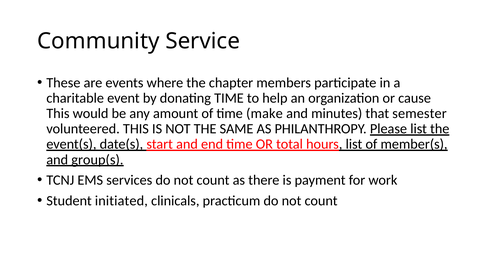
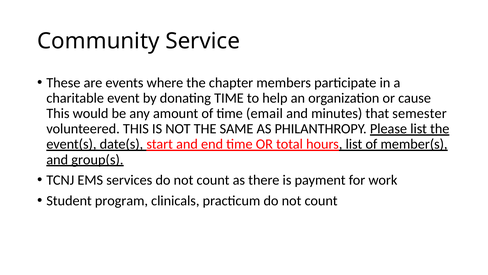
make: make -> email
initiated: initiated -> program
